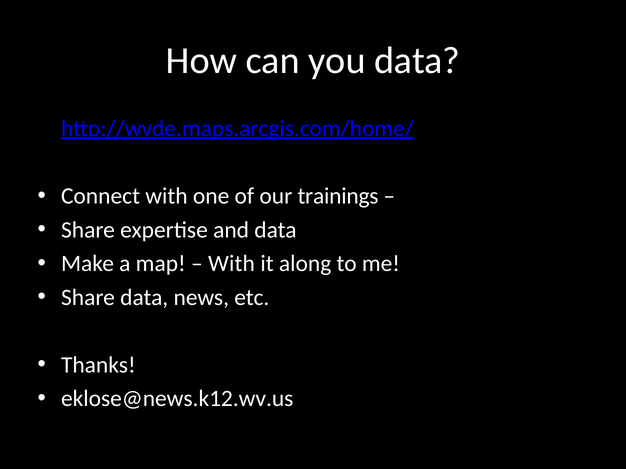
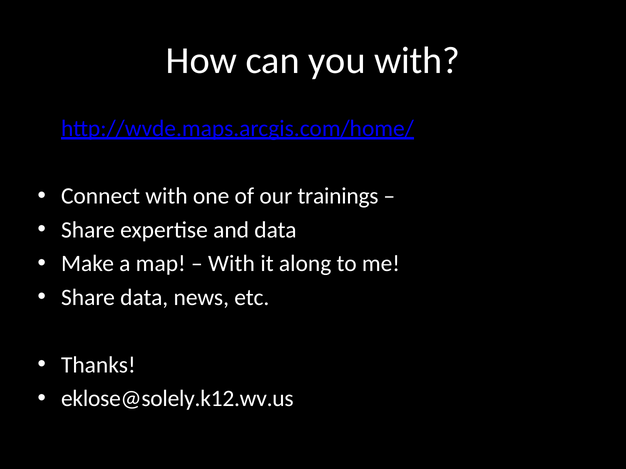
you data: data -> with
eklose@news.k12.wv.us: eklose@news.k12.wv.us -> eklose@solely.k12.wv.us
